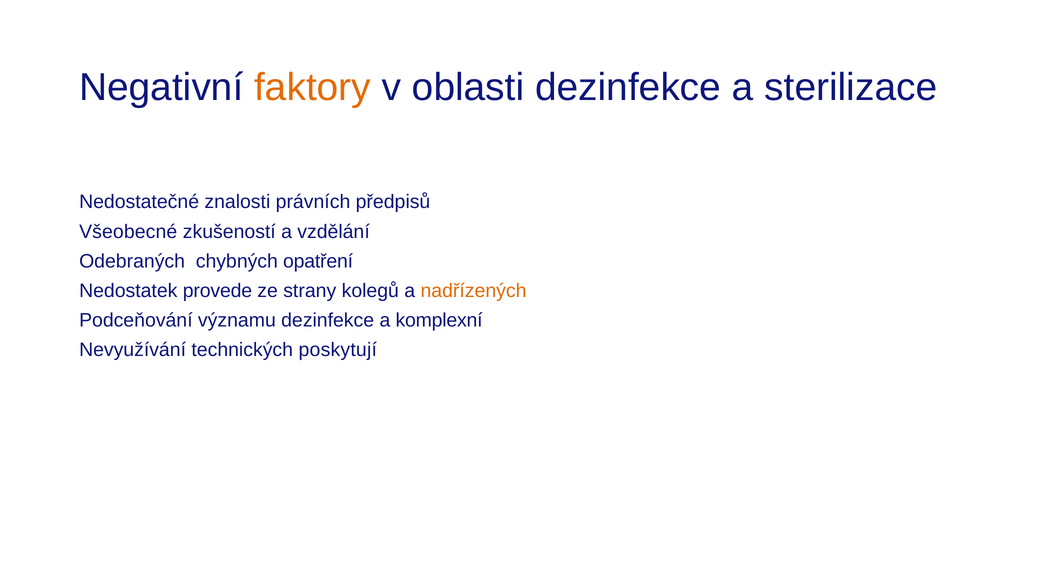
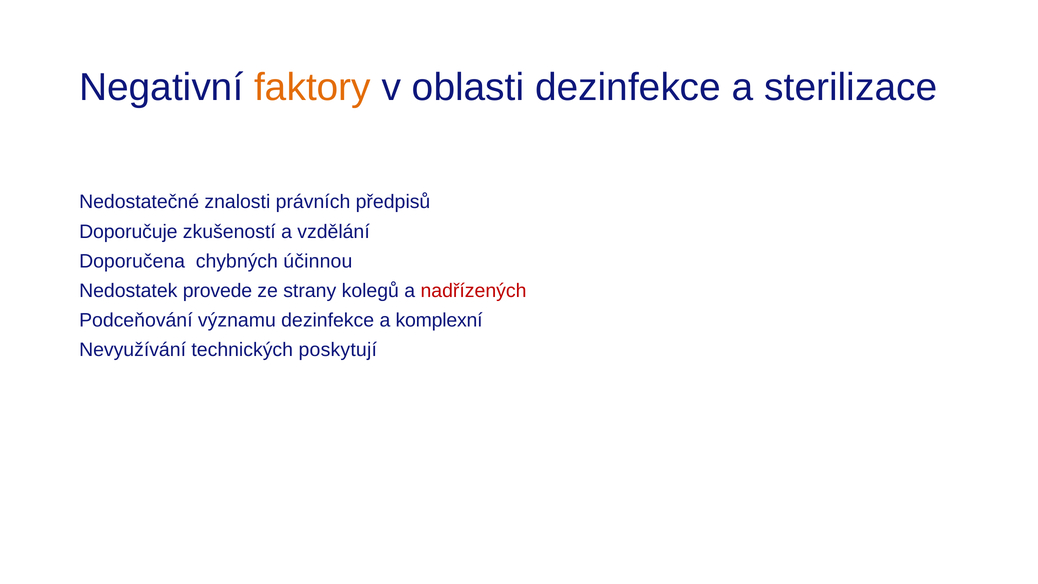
Všeobecné: Všeobecné -> Doporučuje
Odebraných: Odebraných -> Doporučena
opatření: opatření -> účinnou
nadřízených colour: orange -> red
